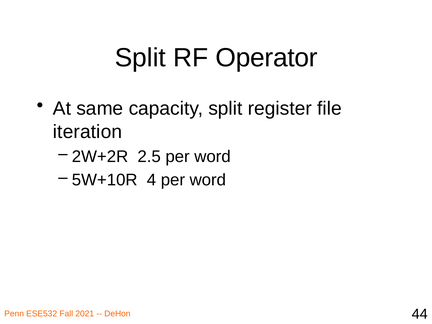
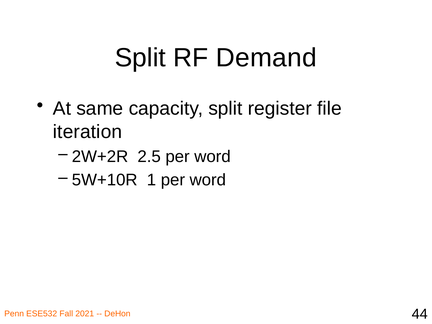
Operator: Operator -> Demand
4: 4 -> 1
